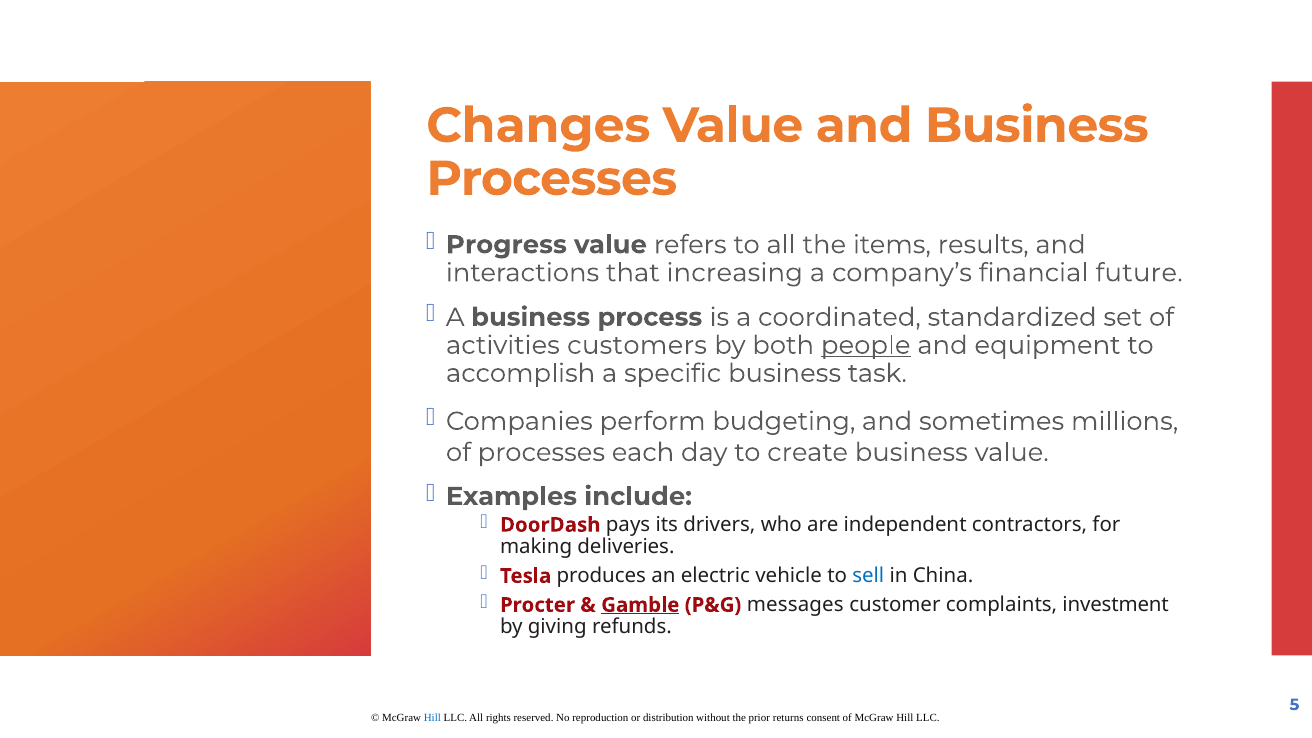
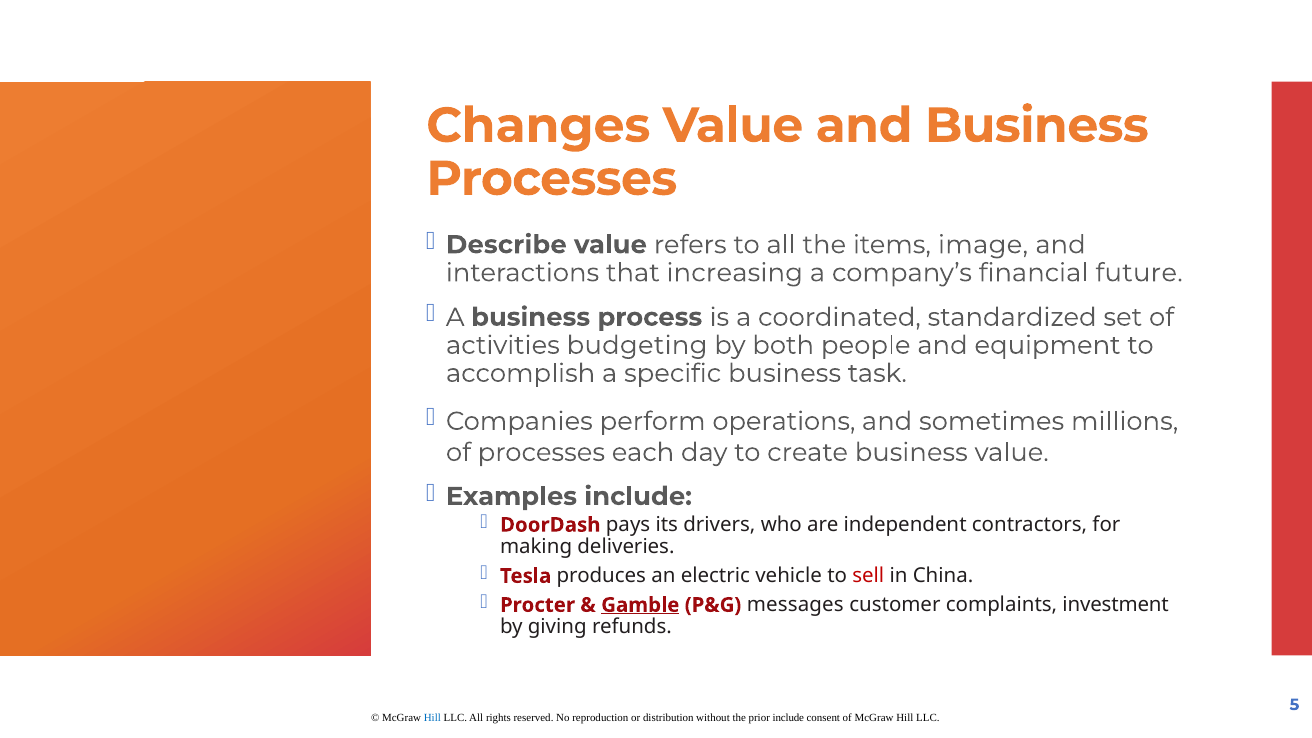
Progress: Progress -> Describe
results: results -> image
customers: customers -> budgeting
people underline: present -> none
budgeting: budgeting -> operations
sell colour: blue -> red
prior returns: returns -> include
